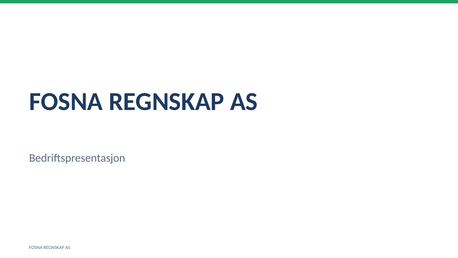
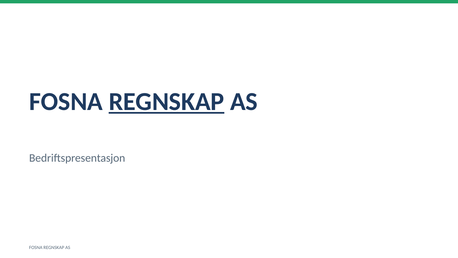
REGNSKAP at (167, 102) underline: none -> present
